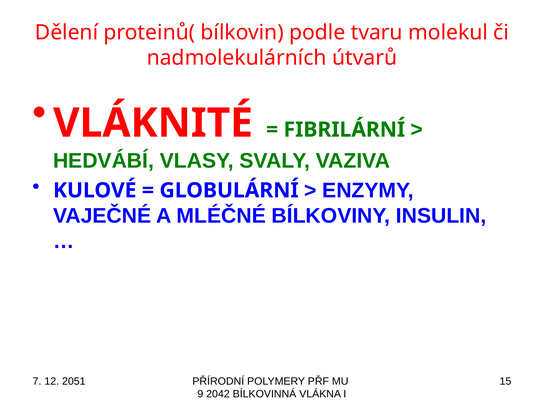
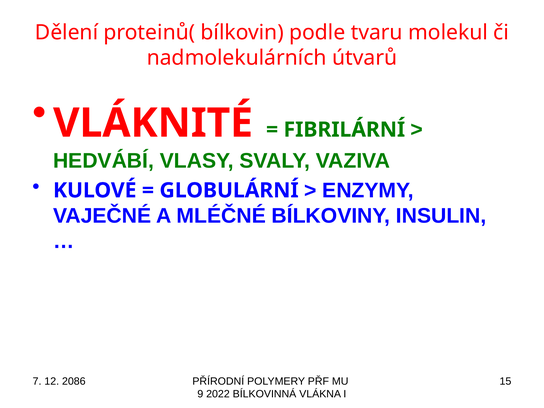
2051: 2051 -> 2086
2042: 2042 -> 2022
